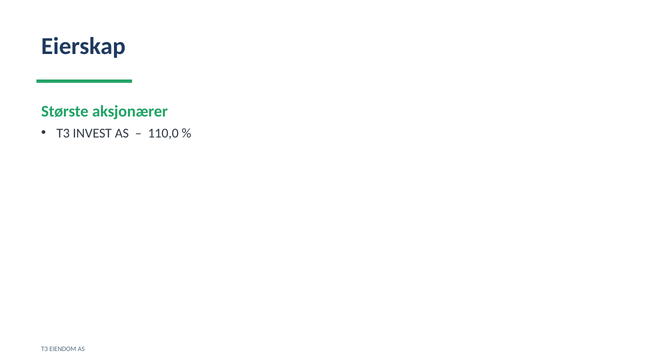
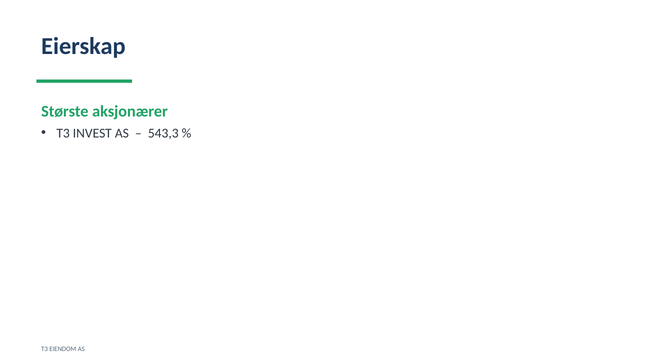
110,0: 110,0 -> 543,3
